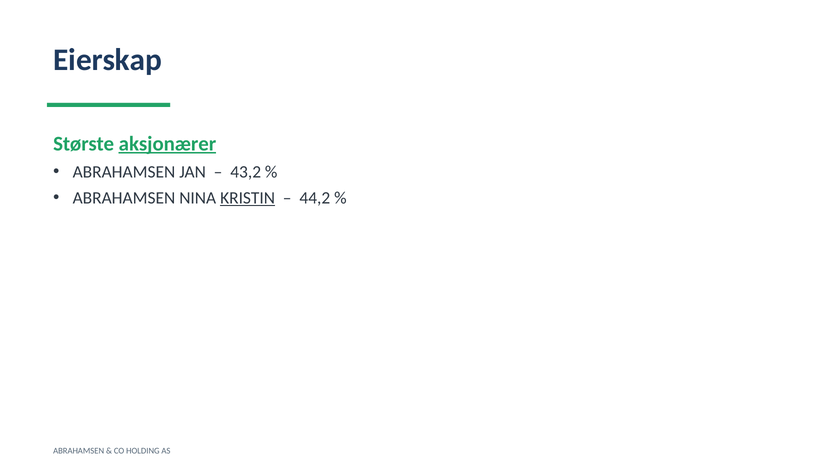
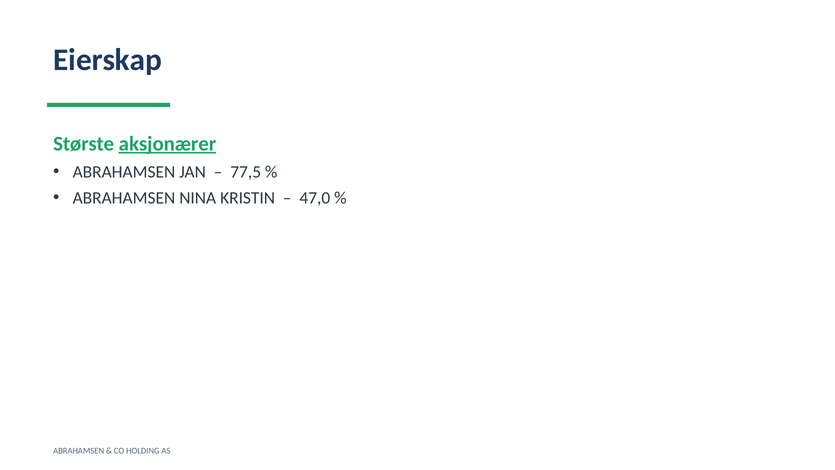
43,2: 43,2 -> 77,5
KRISTIN underline: present -> none
44,2: 44,2 -> 47,0
